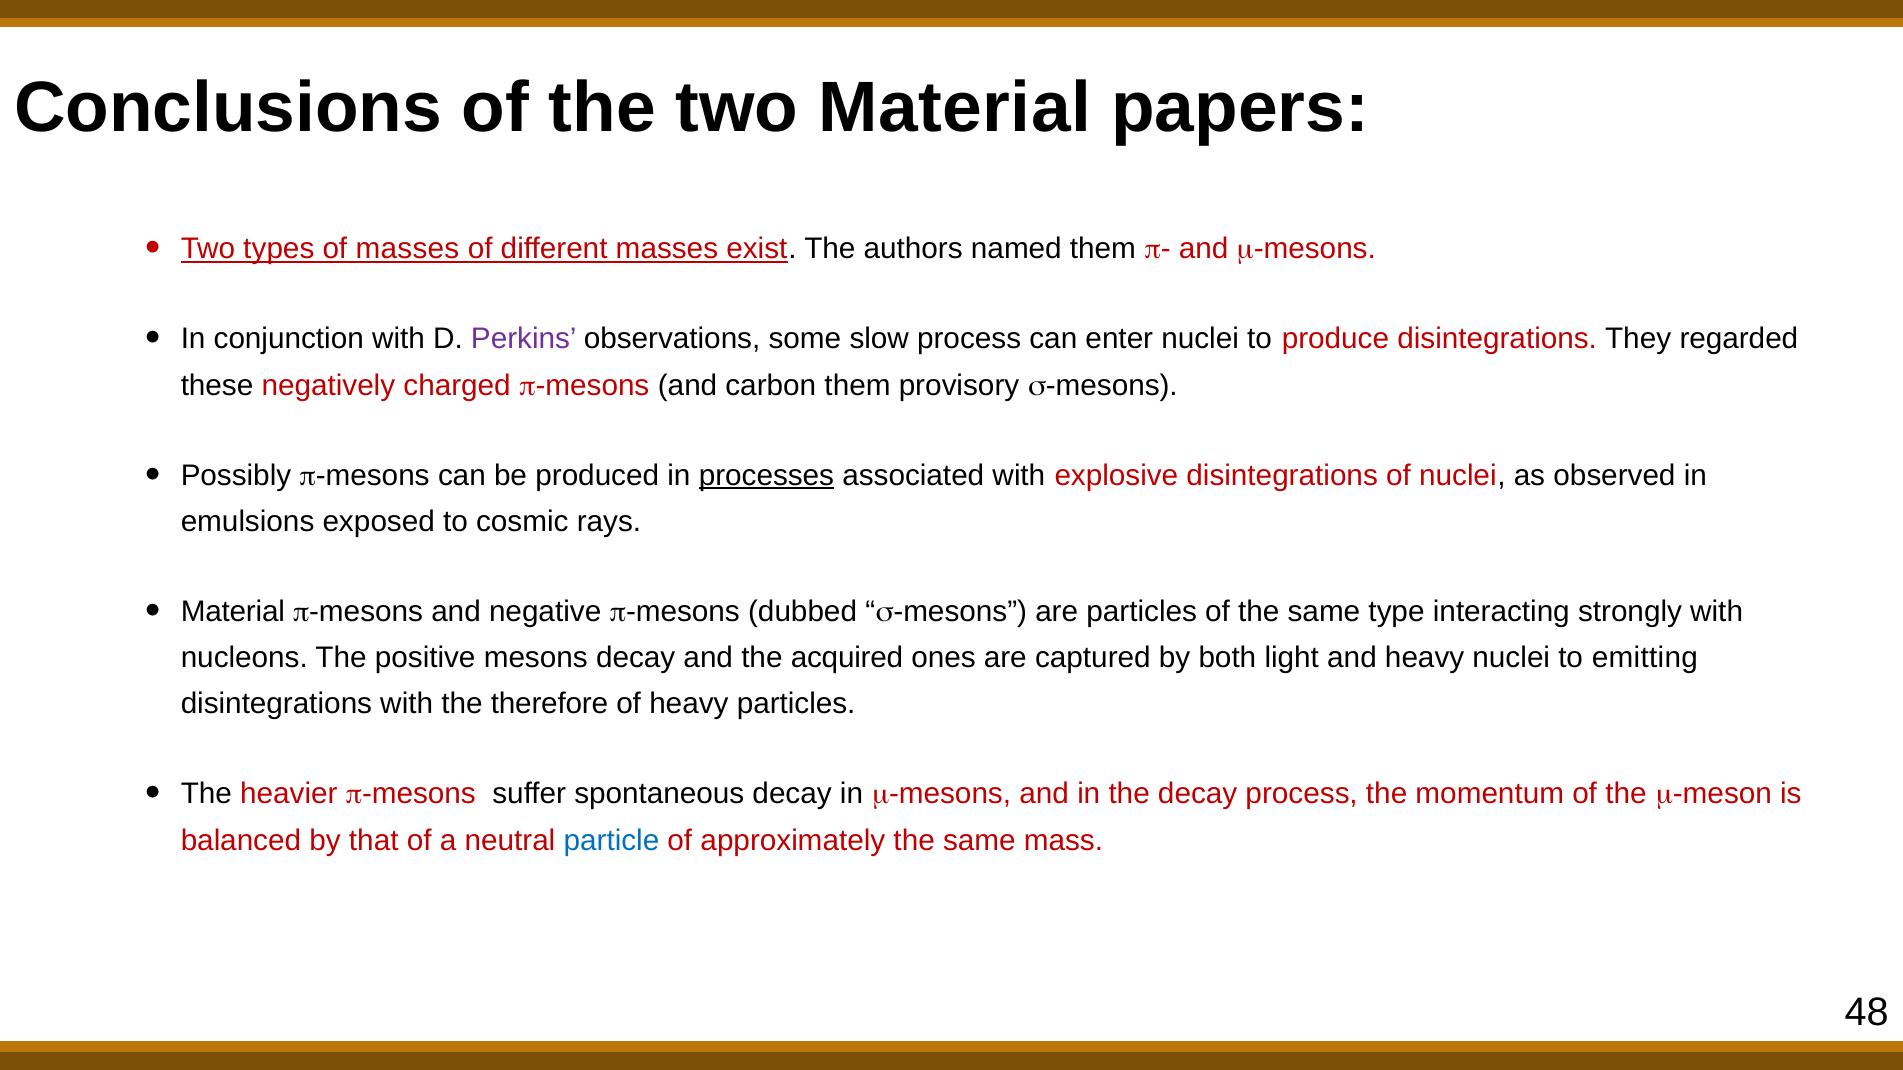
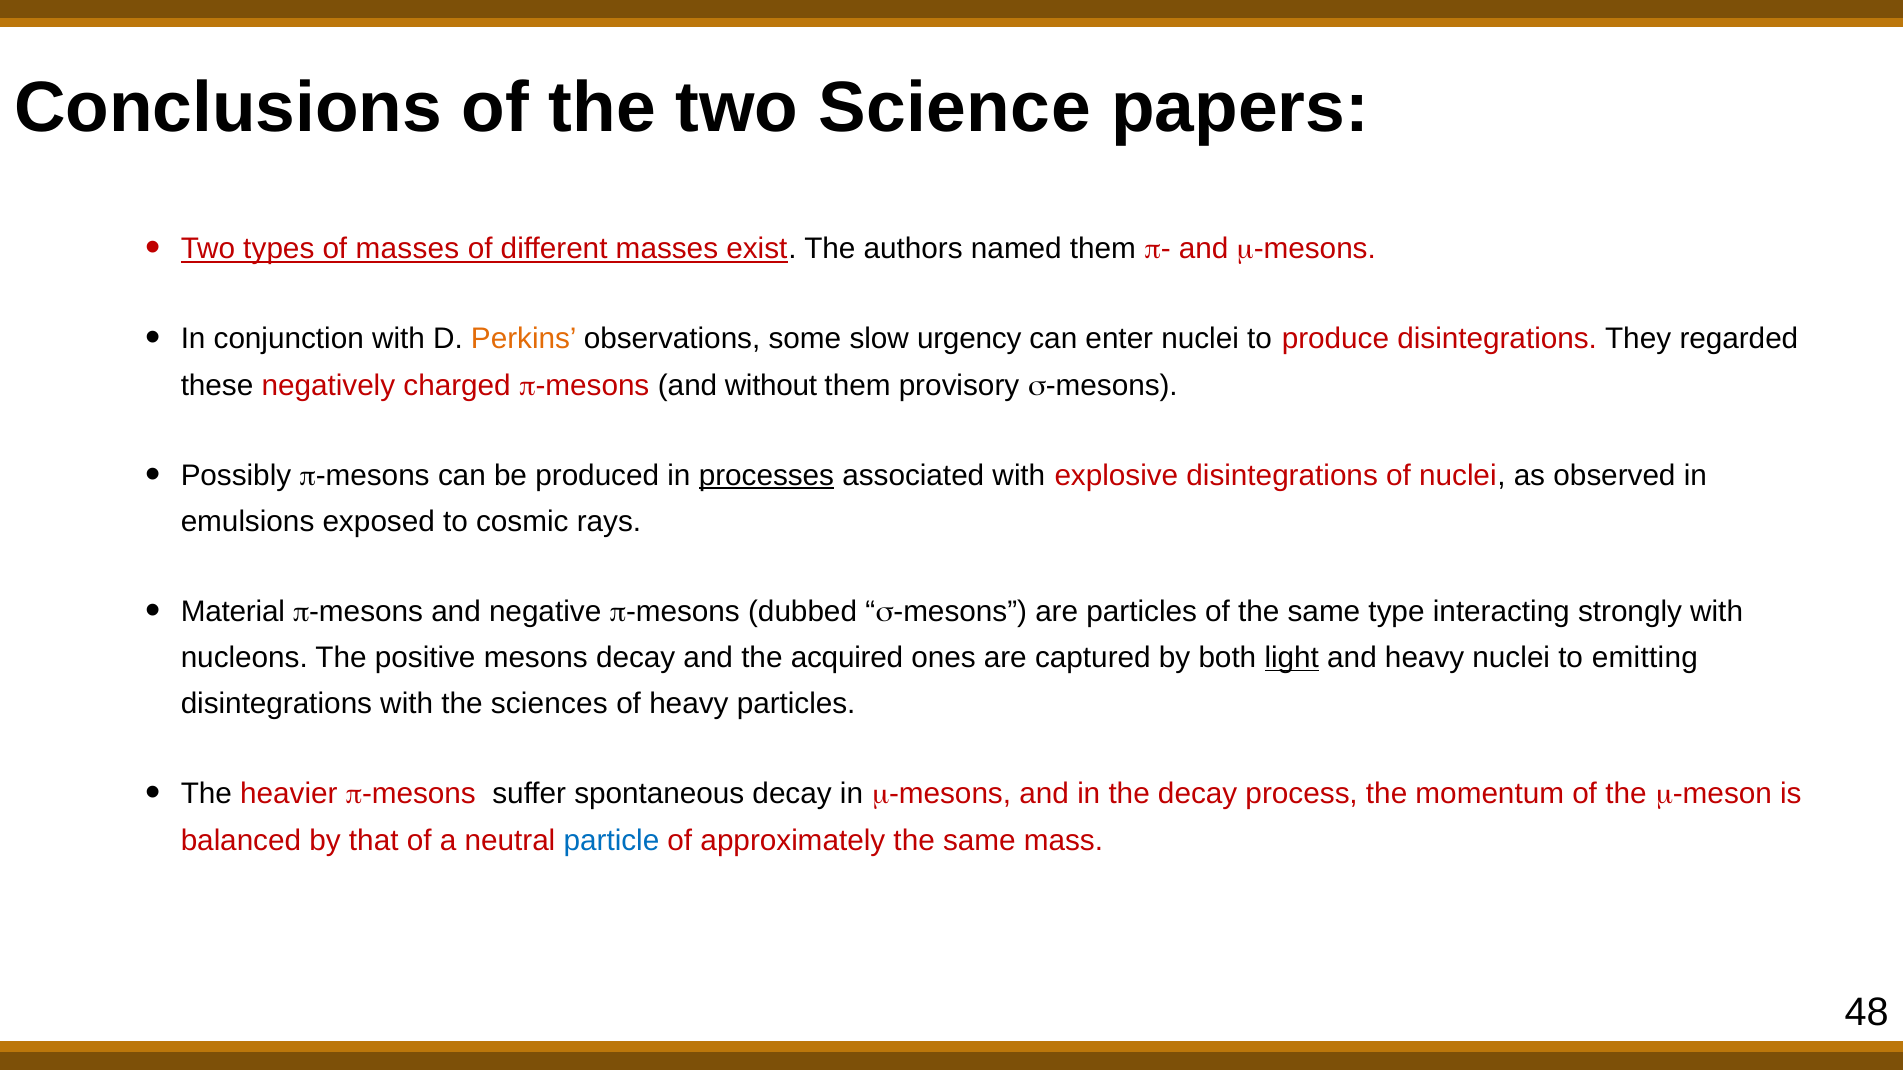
two Material: Material -> Science
Perkins colour: purple -> orange
slow process: process -> urgency
carbon: carbon -> without
light underline: none -> present
therefore: therefore -> sciences
